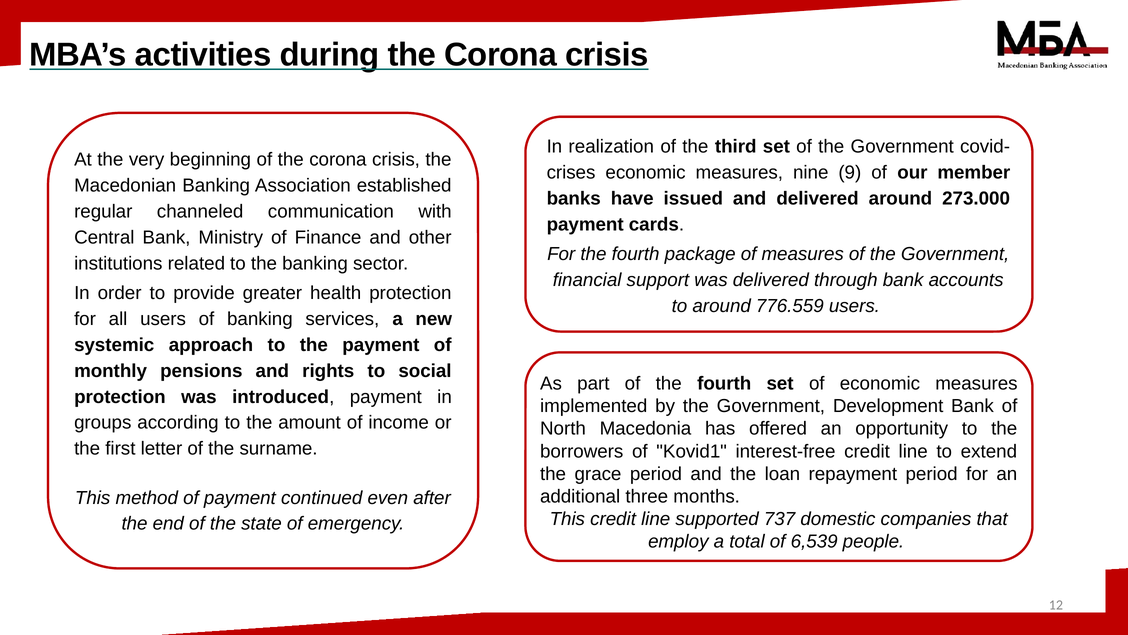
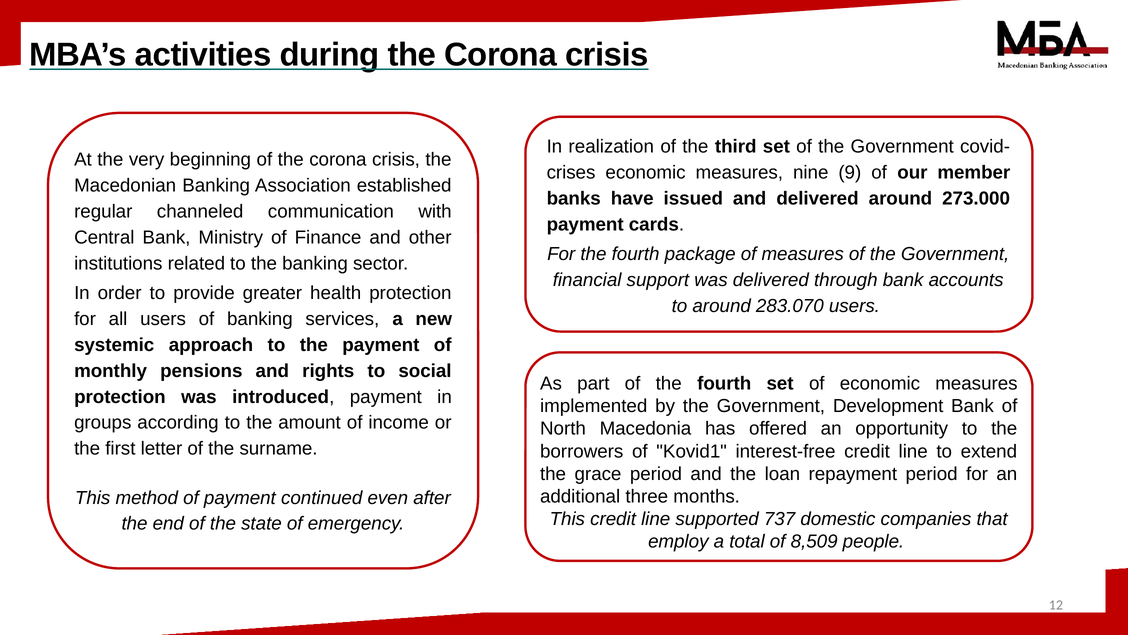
776.559: 776.559 -> 283.070
6,539: 6,539 -> 8,509
